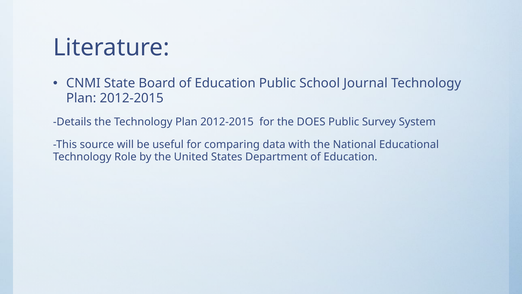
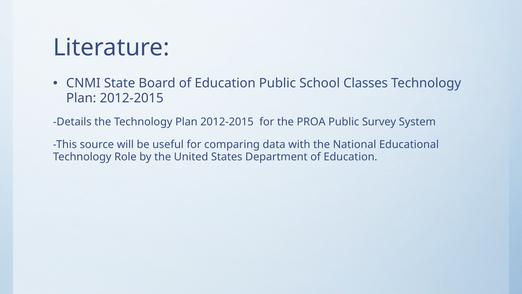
Journal: Journal -> Classes
DOES: DOES -> PROA
